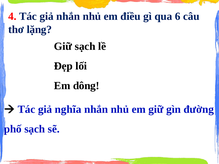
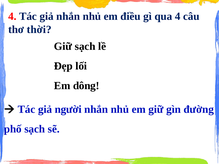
qua 6: 6 -> 4
lặng: lặng -> thời
nghĩa: nghĩa -> người
